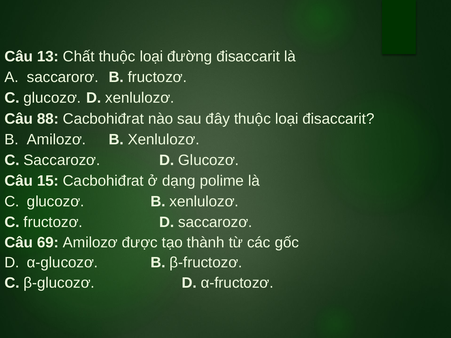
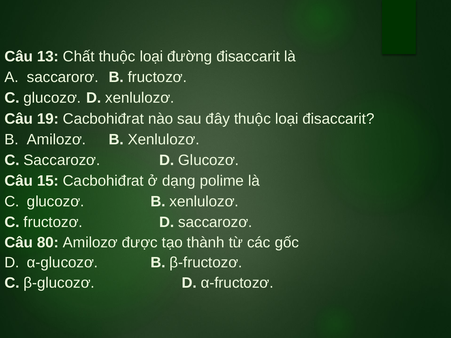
88: 88 -> 19
69: 69 -> 80
